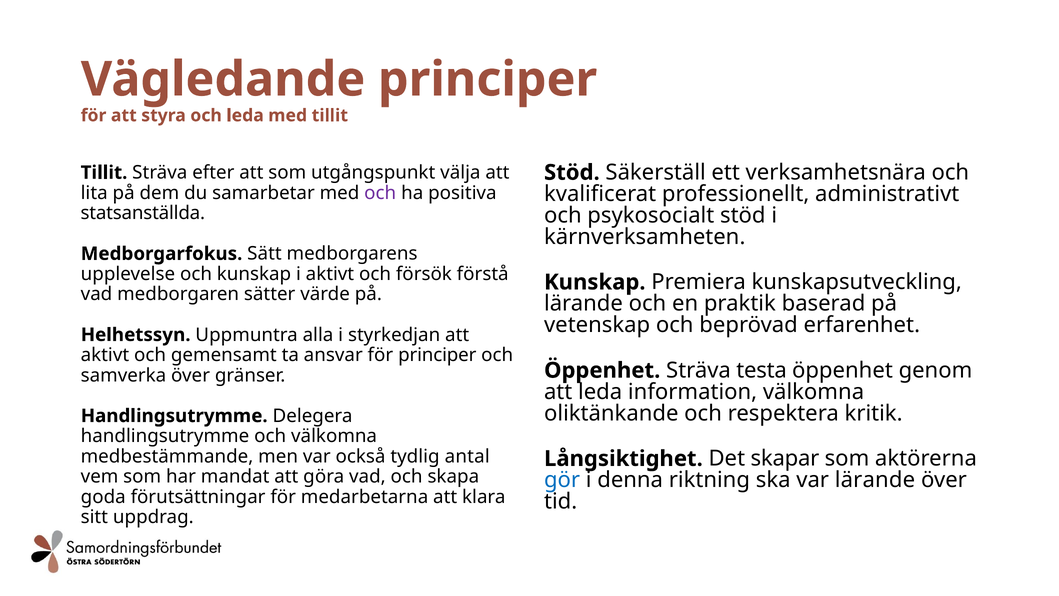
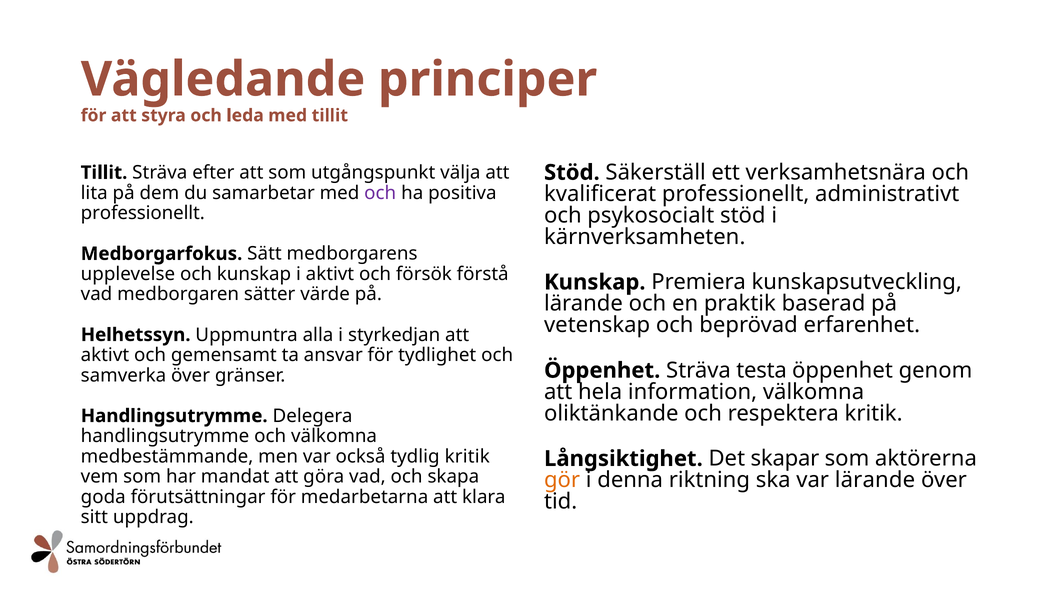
statsanställda at (143, 213): statsanställda -> professionellt
för principer: principer -> tydlighet
att leda: leda -> hela
tydlig antal: antal -> kritik
gör colour: blue -> orange
